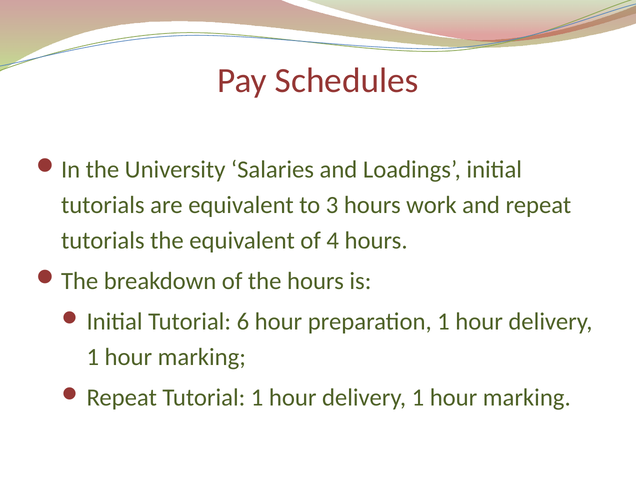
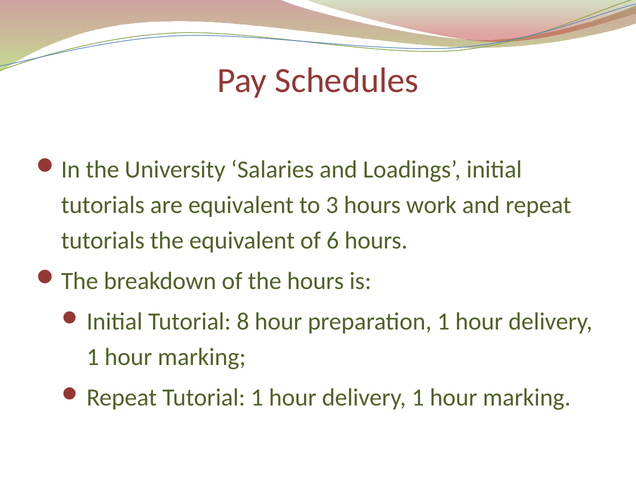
4: 4 -> 6
6: 6 -> 8
